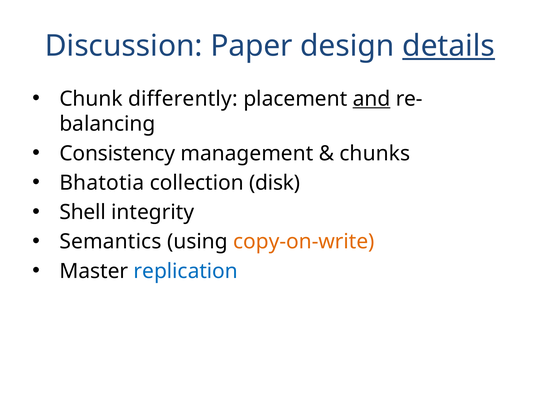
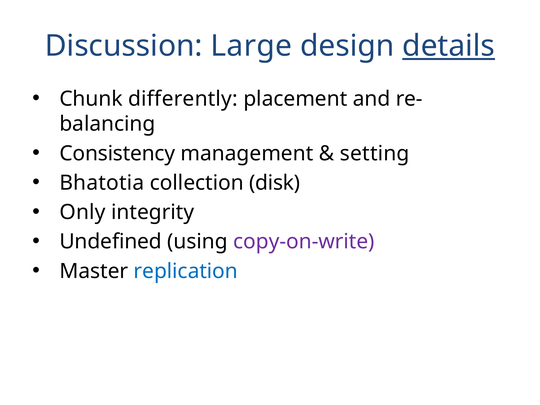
Paper: Paper -> Large
and underline: present -> none
chunks: chunks -> setting
Shell: Shell -> Only
Semantics: Semantics -> Undefined
copy-on-write colour: orange -> purple
